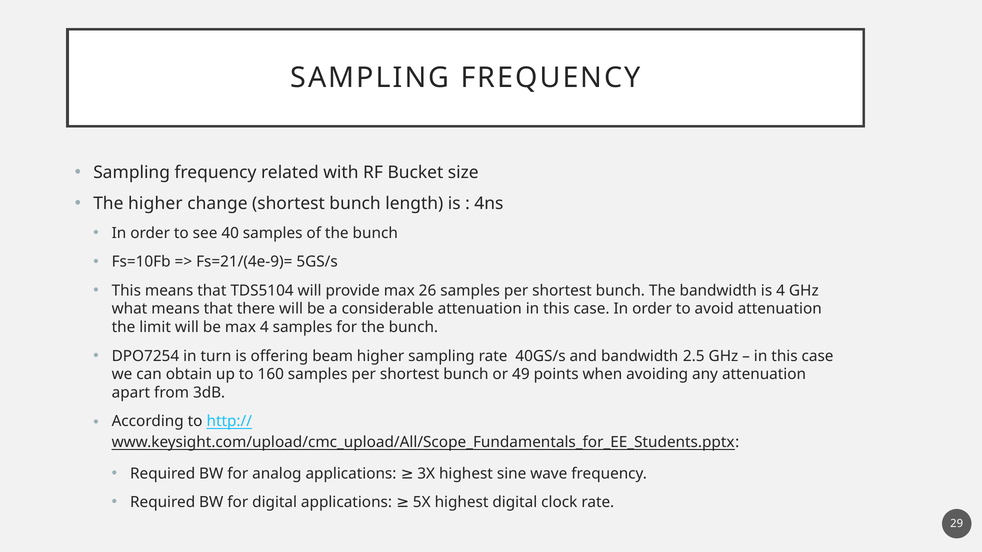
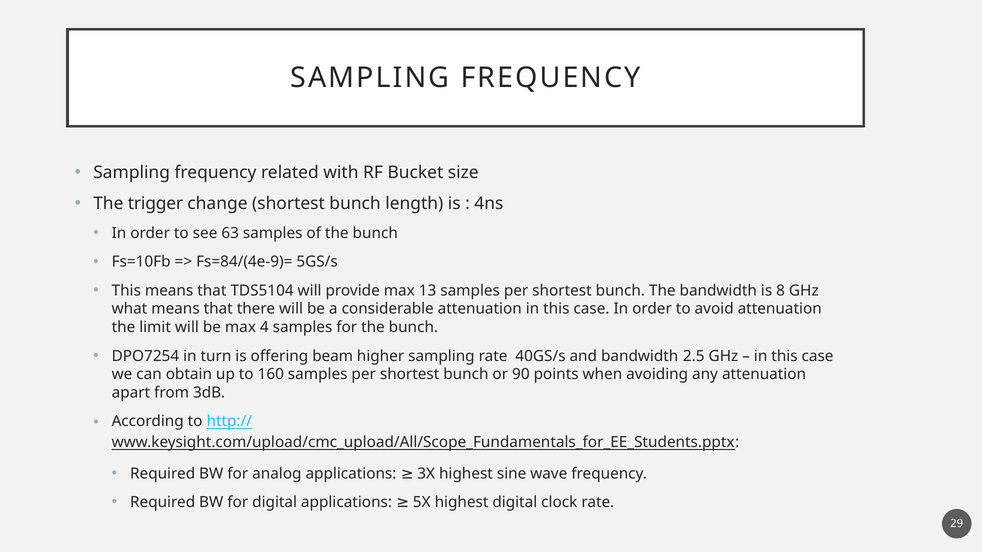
The higher: higher -> trigger
40: 40 -> 63
Fs=21/(4e-9)=: Fs=21/(4e-9)= -> Fs=84/(4e-9)=
26: 26 -> 13
is 4: 4 -> 8
49: 49 -> 90
